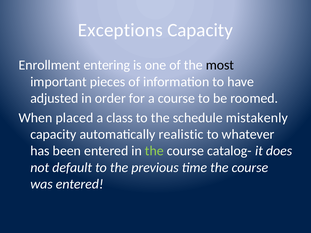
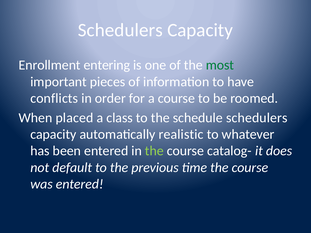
Exceptions at (120, 30): Exceptions -> Schedulers
most colour: black -> green
adjusted: adjusted -> conflicts
schedule mistakenly: mistakenly -> schedulers
